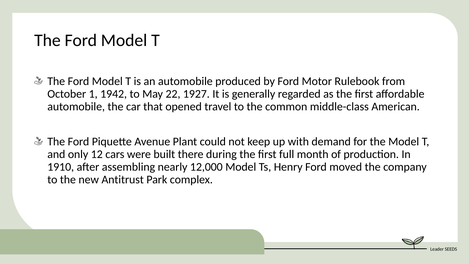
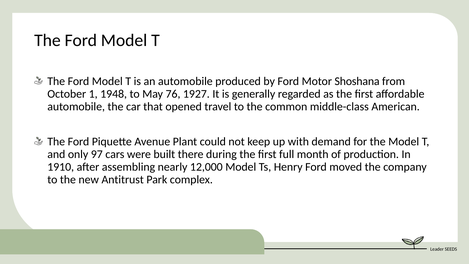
Rulebook: Rulebook -> Shoshana
1942: 1942 -> 1948
22: 22 -> 76
12: 12 -> 97
